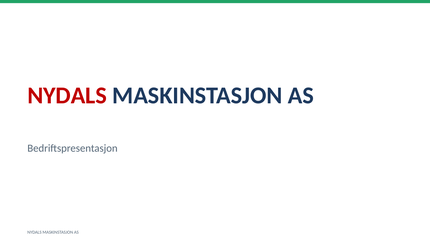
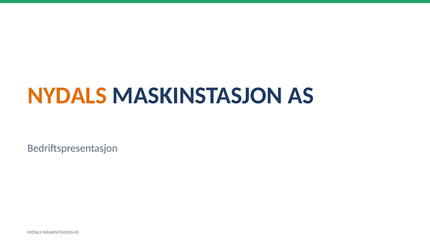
NYDALS at (67, 95) colour: red -> orange
